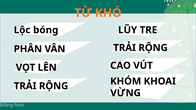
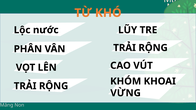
bóng: bóng -> nước
